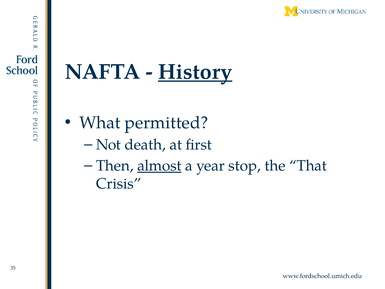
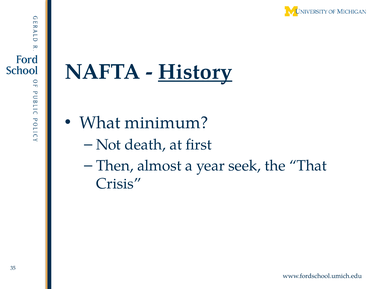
permitted: permitted -> minimum
almost underline: present -> none
stop: stop -> seek
